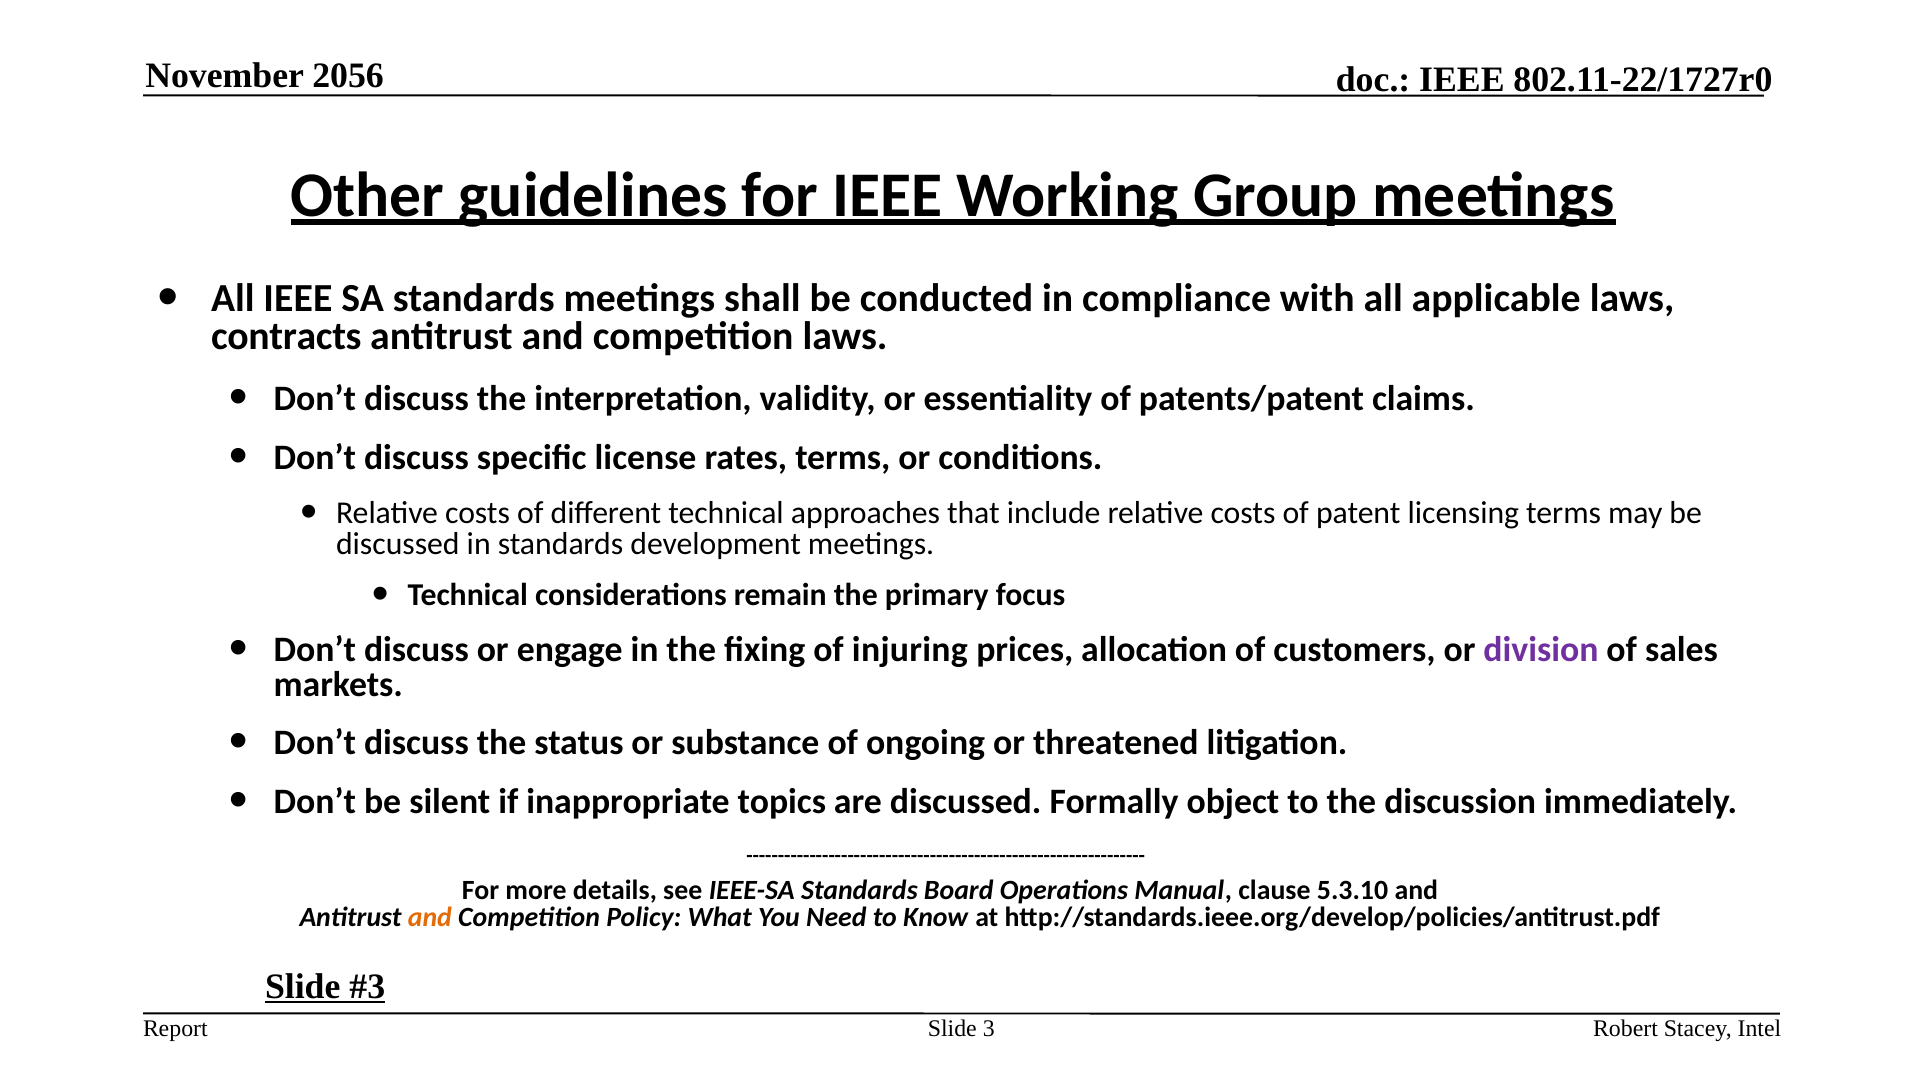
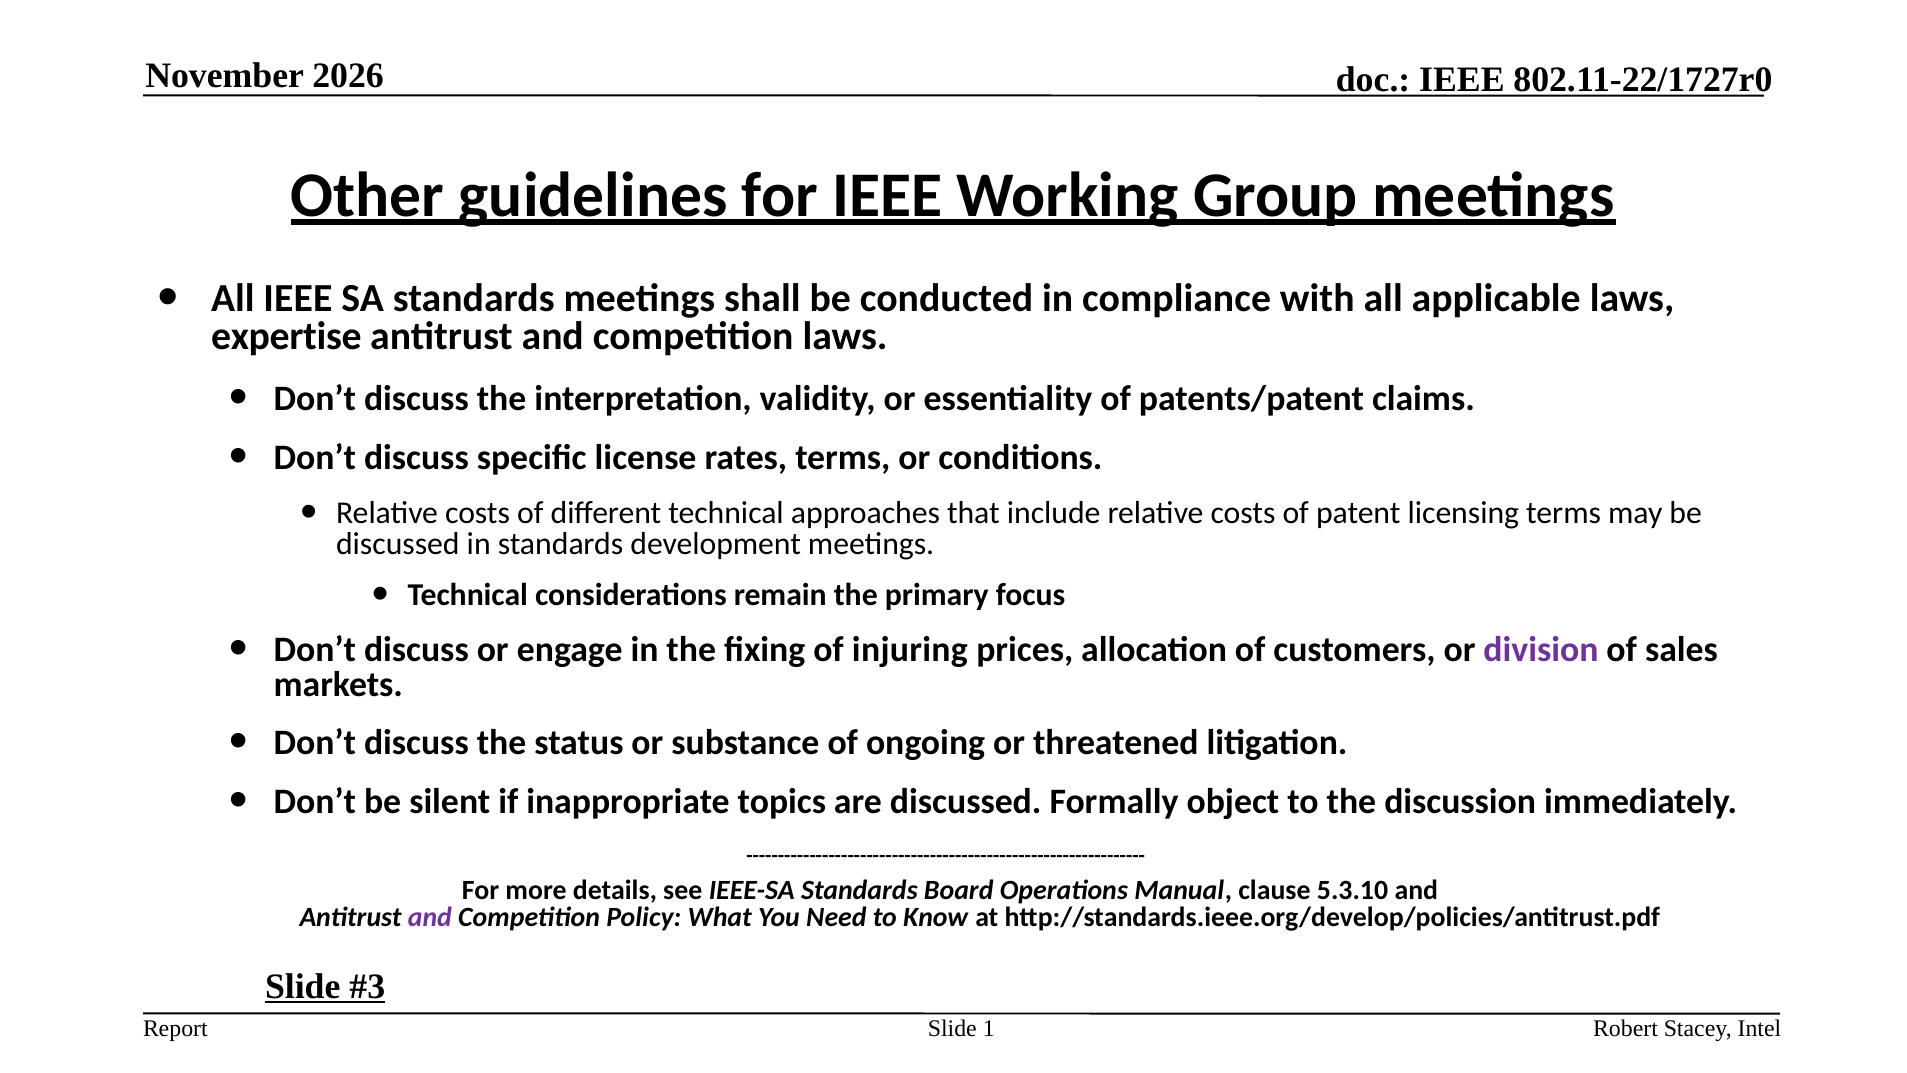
2056: 2056 -> 2026
contracts: contracts -> expertise
and at (430, 917) colour: orange -> purple
3: 3 -> 1
